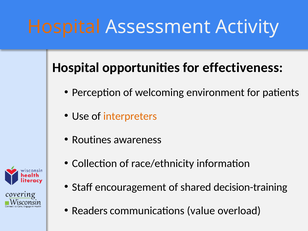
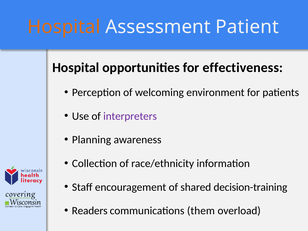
Activity: Activity -> Patient
interpreters colour: orange -> purple
Routines: Routines -> Planning
value: value -> them
